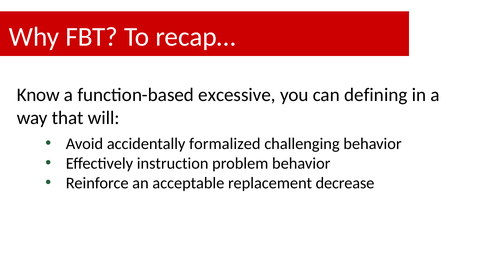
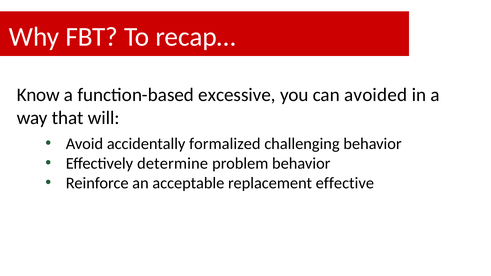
defining: defining -> avoided
instruction: instruction -> determine
decrease: decrease -> effective
